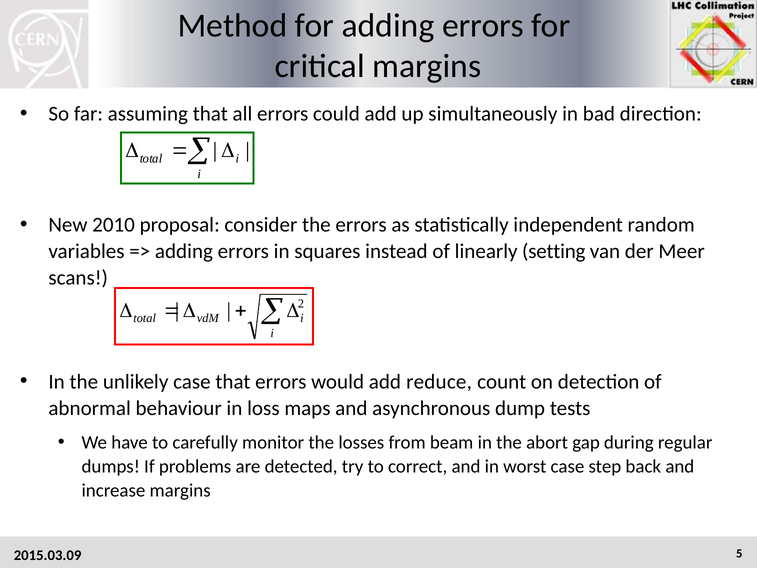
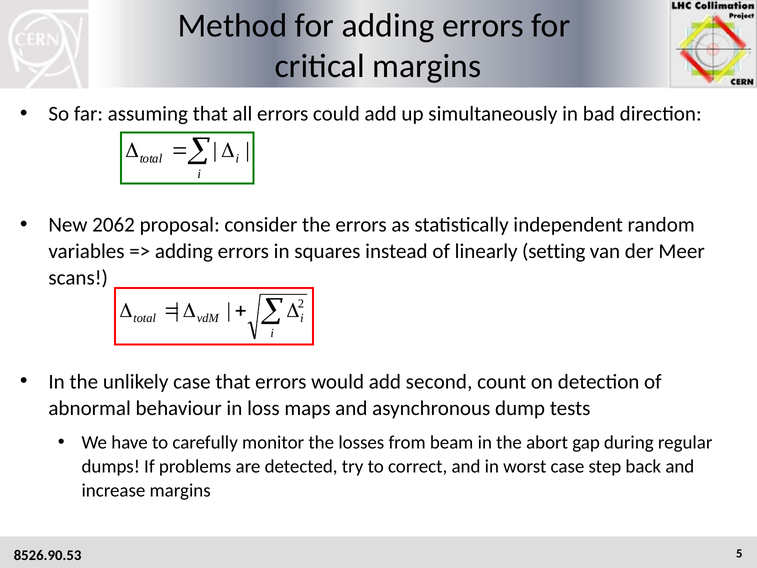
2010: 2010 -> 2062
reduce: reduce -> second
2015.03.09: 2015.03.09 -> 8526.90.53
